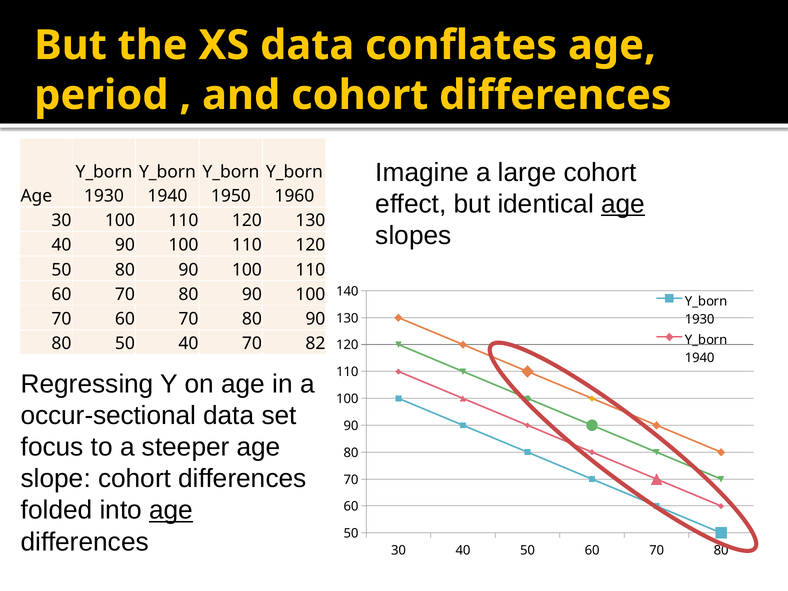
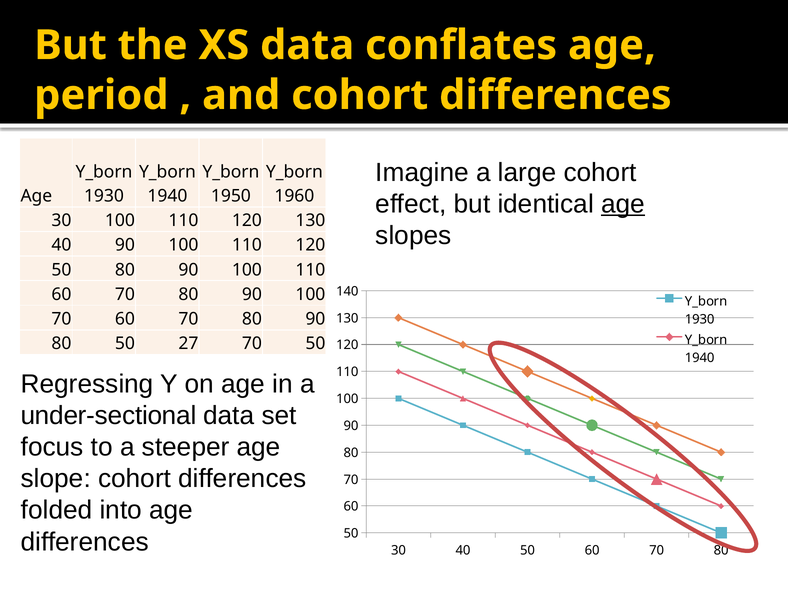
50 40: 40 -> 27
70 82: 82 -> 50
occur-sectional: occur-sectional -> under-sectional
age at (171, 510) underline: present -> none
